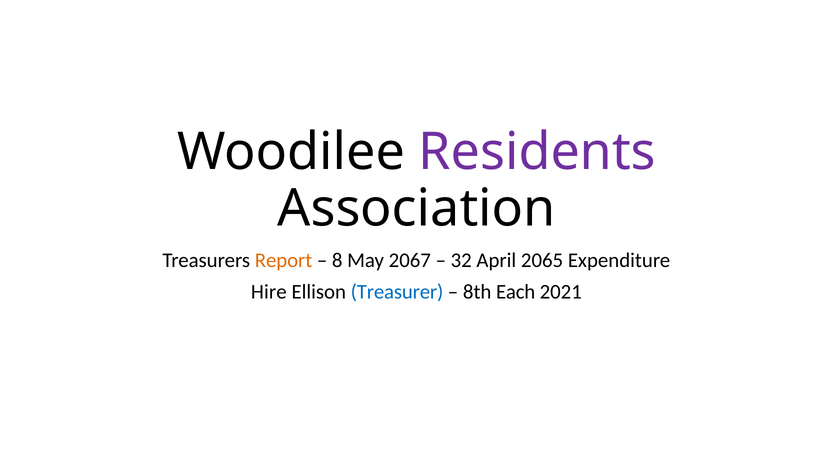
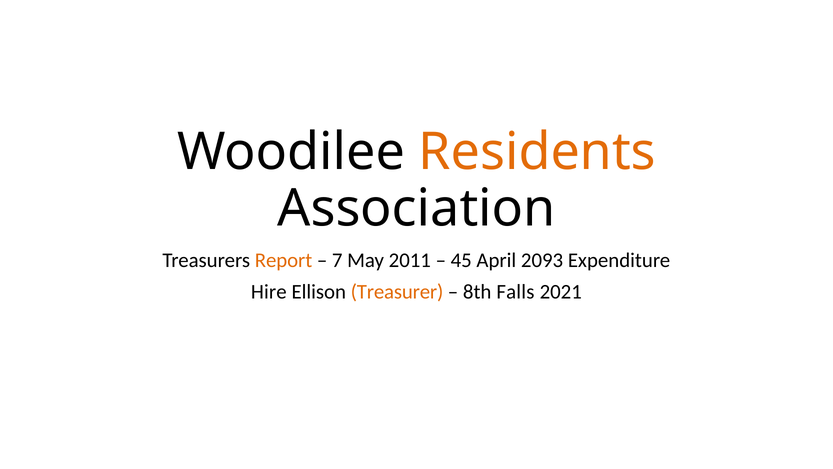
Residents colour: purple -> orange
8: 8 -> 7
2067: 2067 -> 2011
32: 32 -> 45
2065: 2065 -> 2093
Treasurer colour: blue -> orange
Each: Each -> Falls
